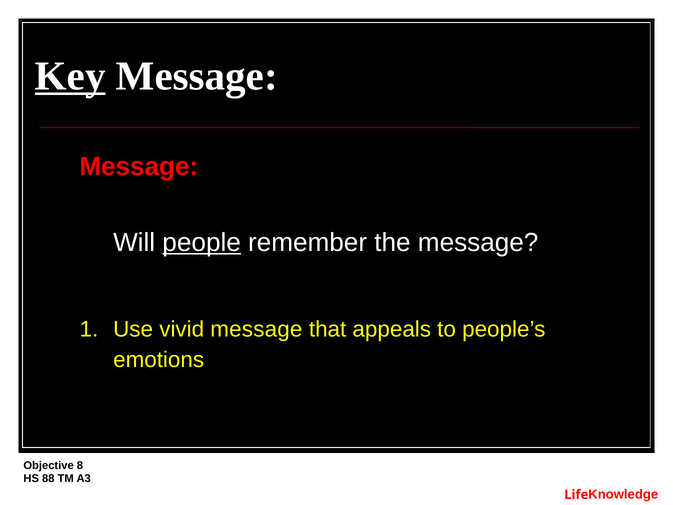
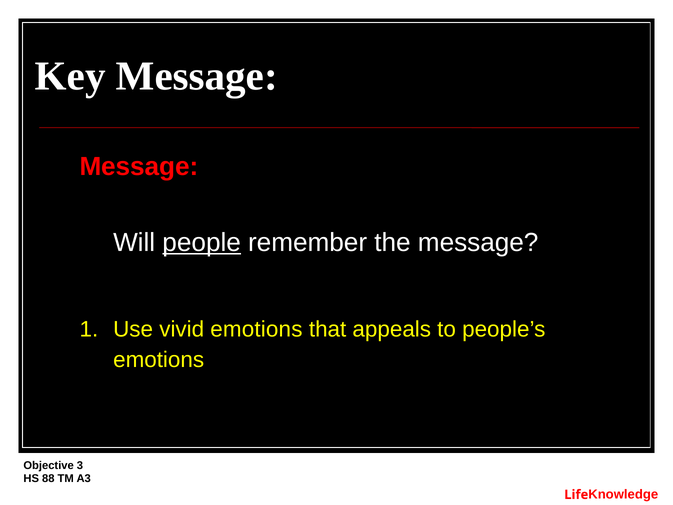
Key underline: present -> none
vivid message: message -> emotions
8: 8 -> 3
